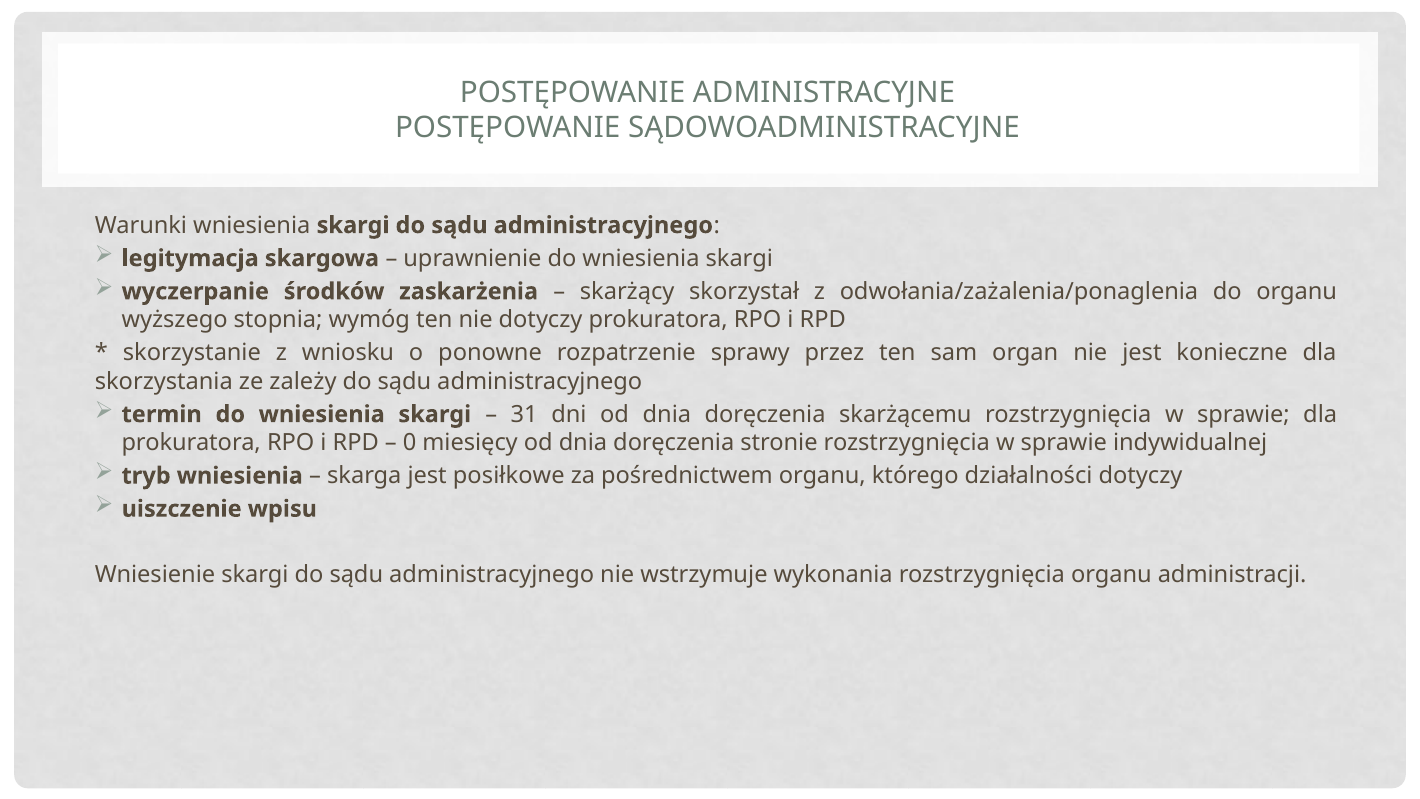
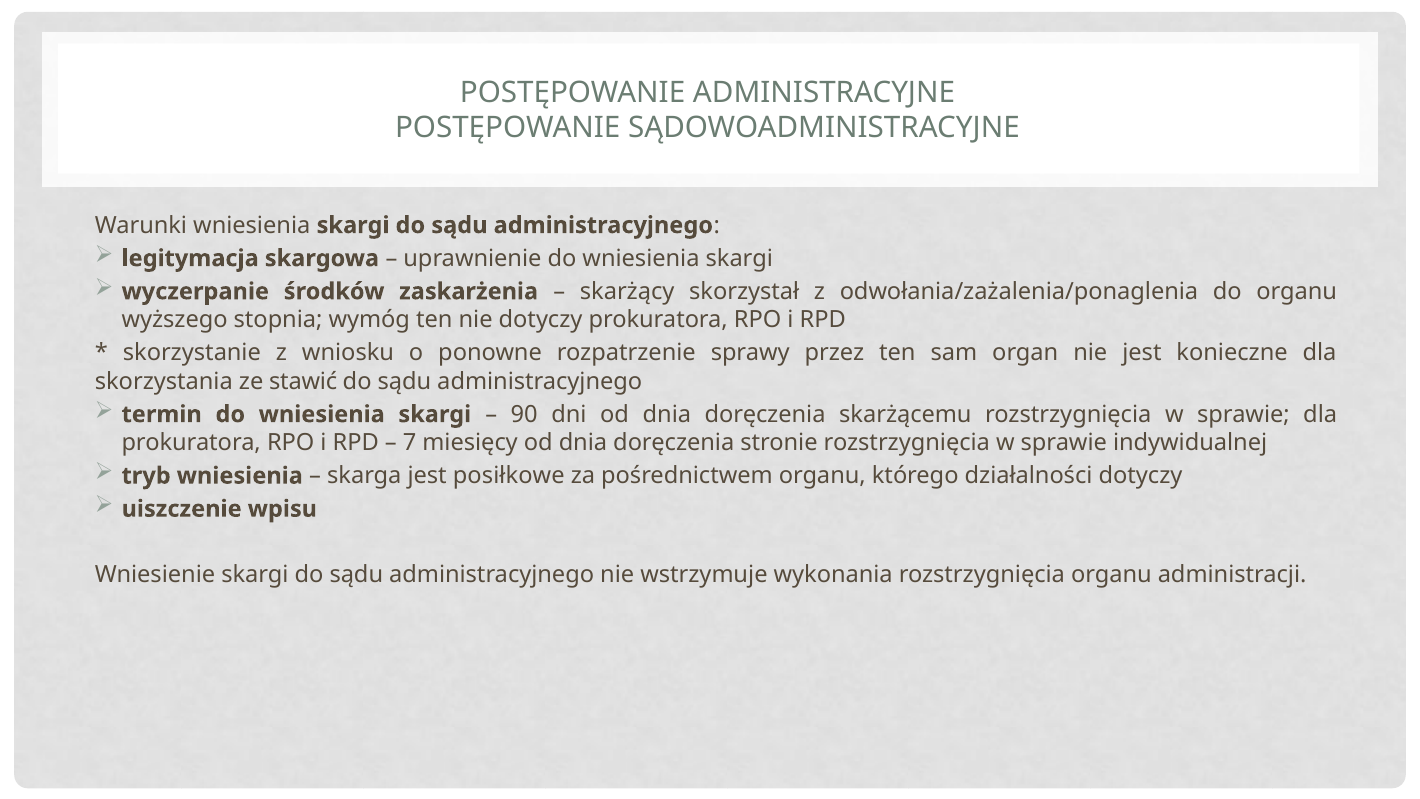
zależy: zależy -> stawić
31: 31 -> 90
0: 0 -> 7
